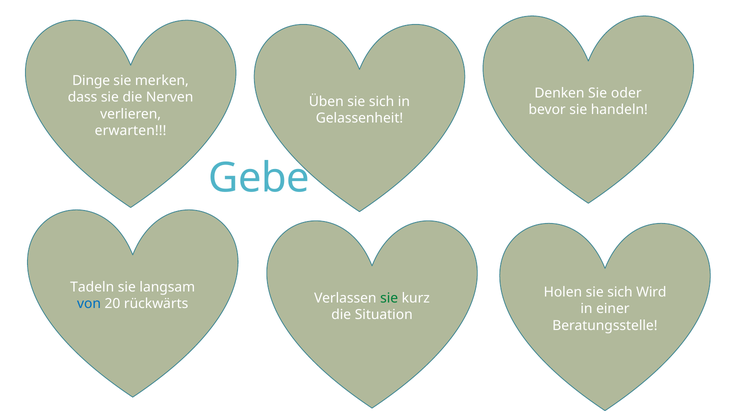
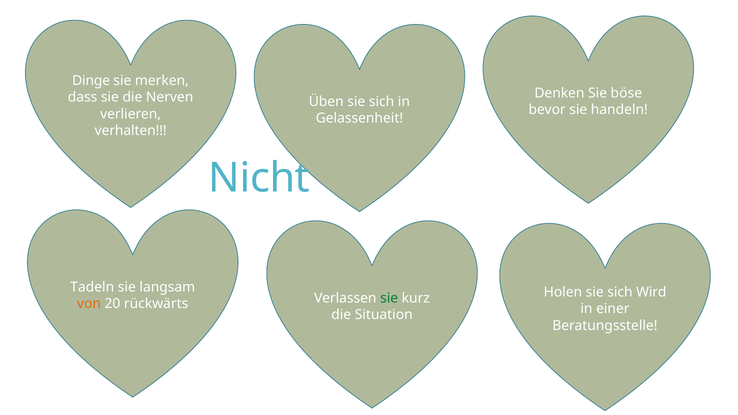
oder: oder -> böse
erwarten: erwarten -> verhalten
Gebe: Gebe -> Nicht
von colour: blue -> orange
